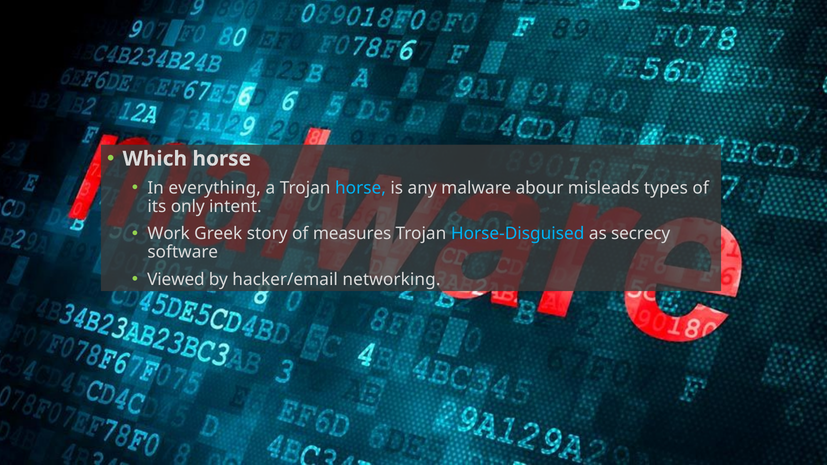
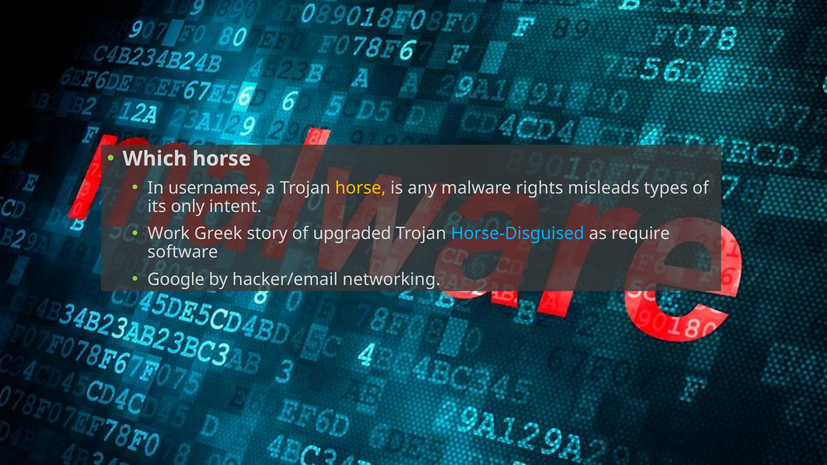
everything: everything -> usernames
horse at (360, 188) colour: light blue -> yellow
abour: abour -> rights
measures: measures -> upgraded
secrecy: secrecy -> require
Viewed: Viewed -> Google
